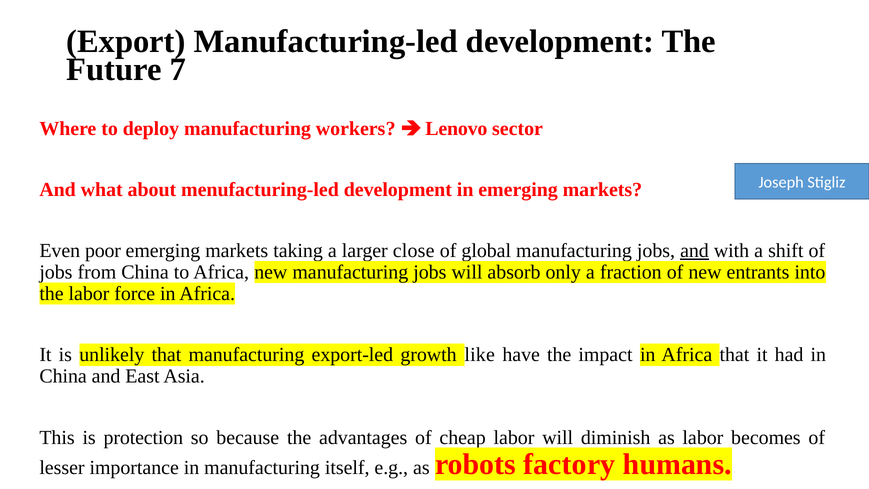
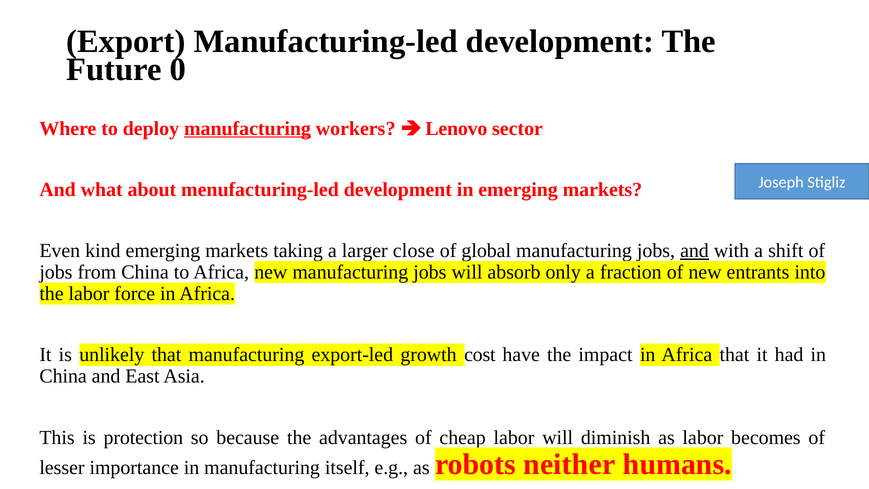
7: 7 -> 0
manufacturing at (247, 128) underline: none -> present
poor: poor -> kind
like: like -> cost
factory: factory -> neither
